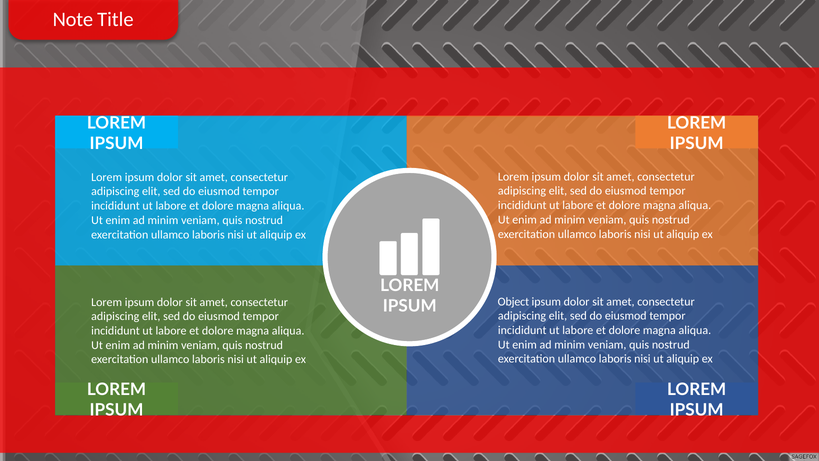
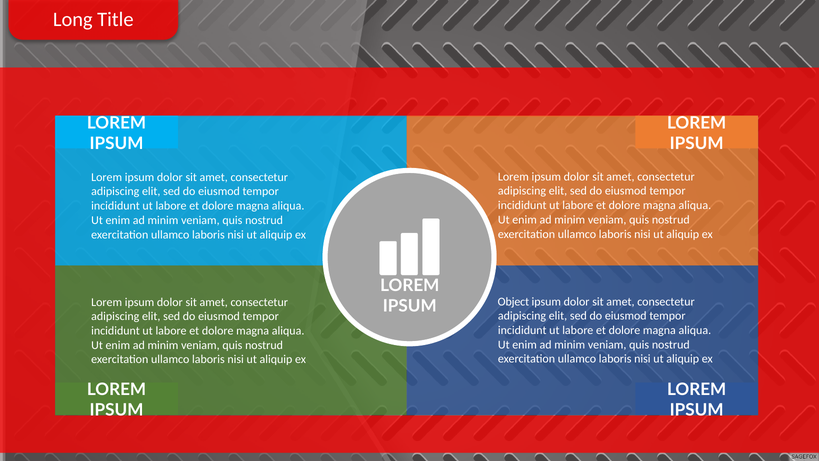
Note: Note -> Long
